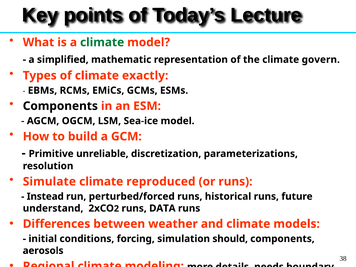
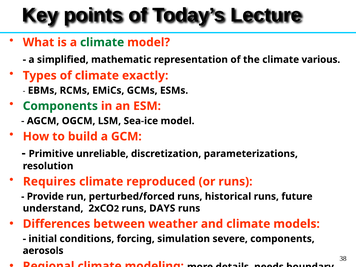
govern: govern -> various
Components at (60, 106) colour: black -> green
Simulate: Simulate -> Requires
Instead: Instead -> Provide
DATA: DATA -> DAYS
should: should -> severe
